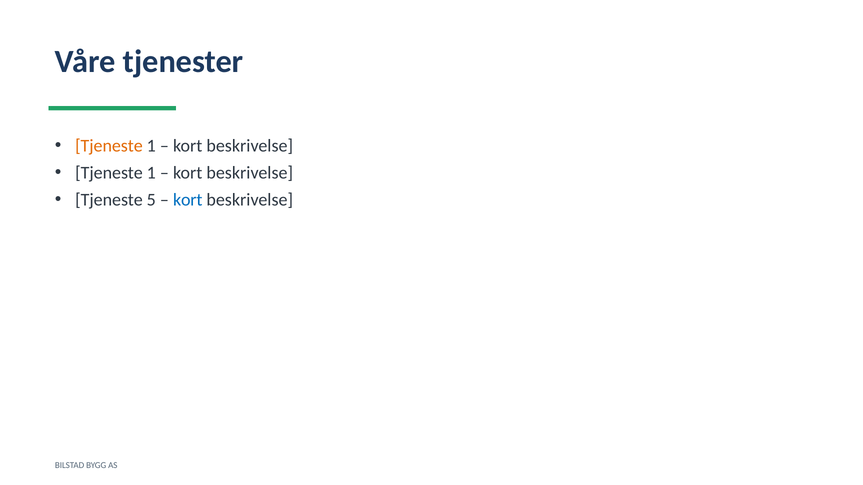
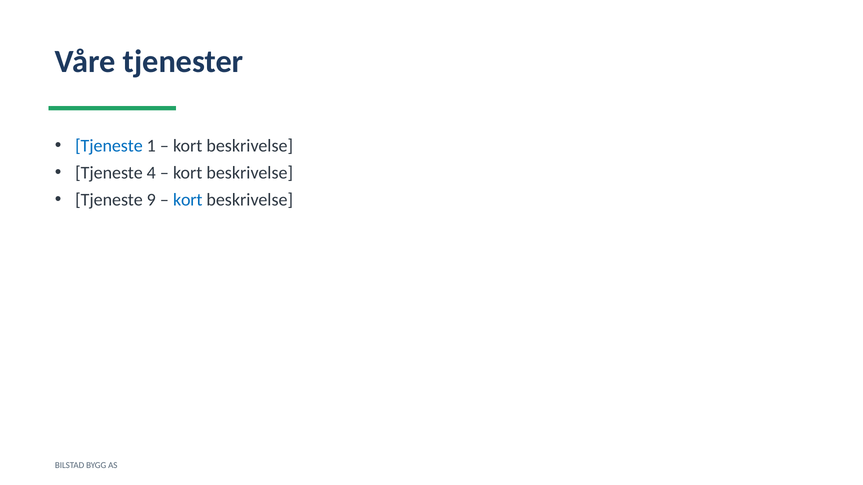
Tjeneste at (109, 146) colour: orange -> blue
1 at (151, 173): 1 -> 4
5: 5 -> 9
